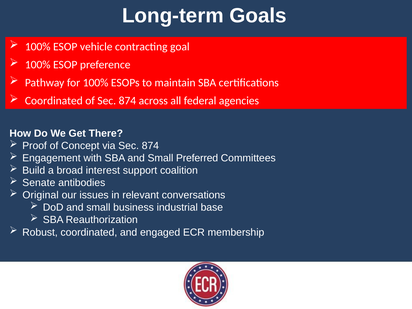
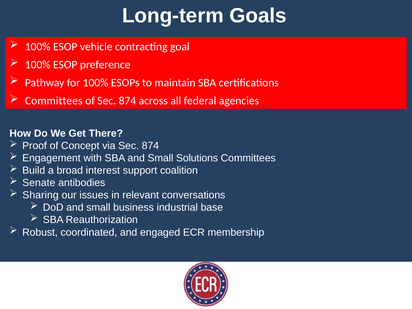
Coordinated at (54, 101): Coordinated -> Committees
Preferred: Preferred -> Solutions
Original: Original -> Sharing
